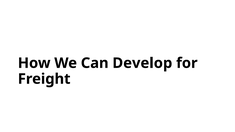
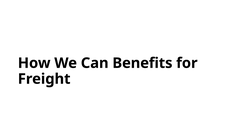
Develop: Develop -> Benefits
